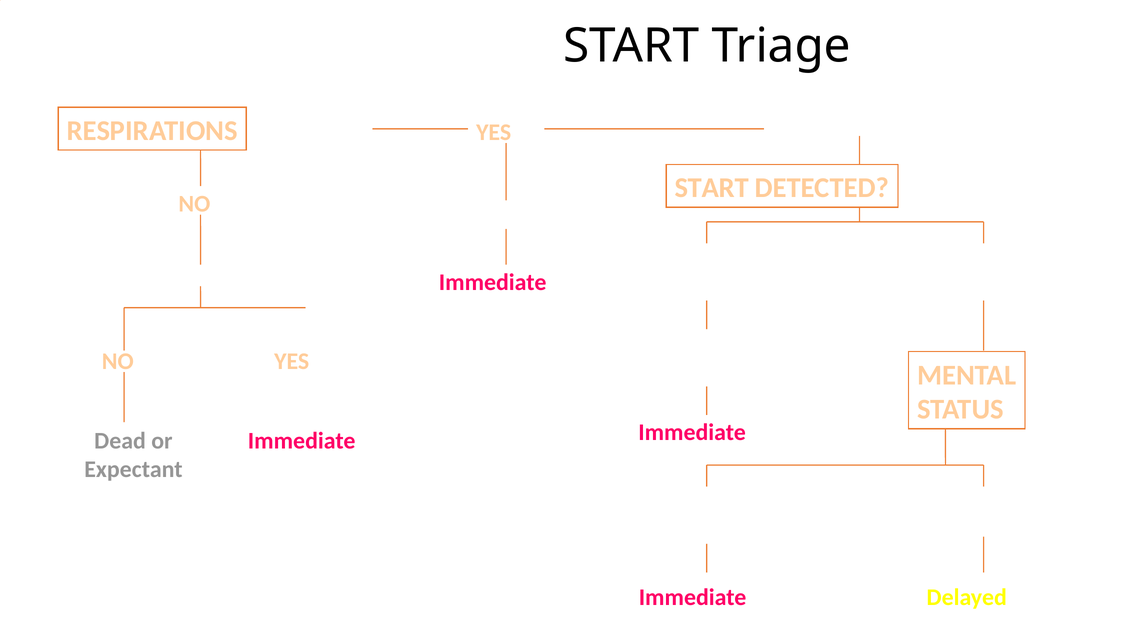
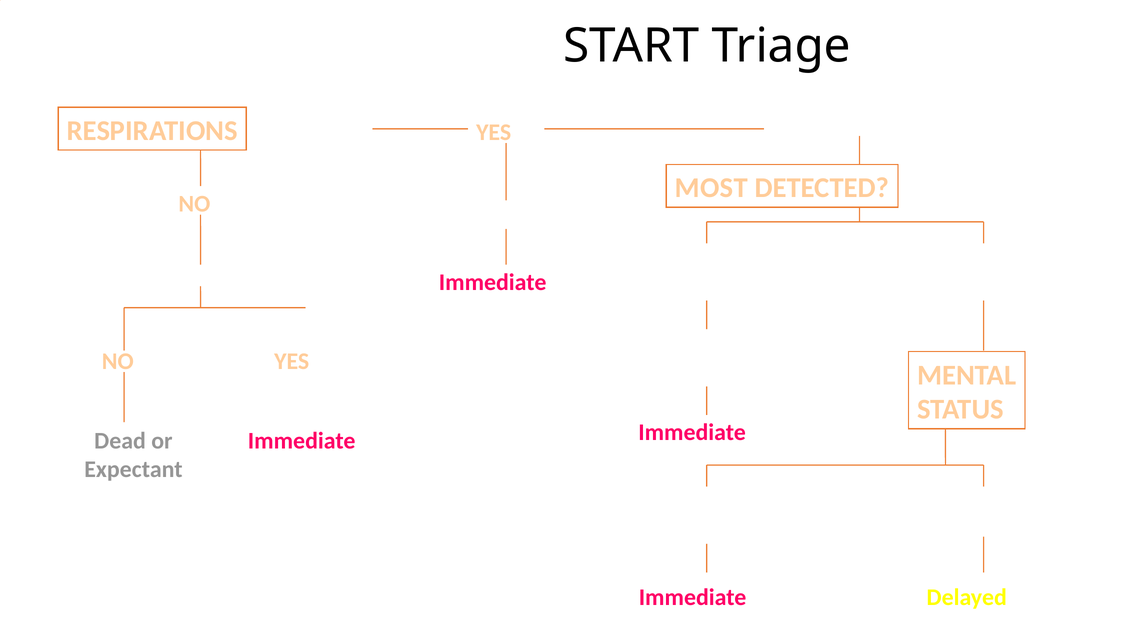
START at (712, 188): START -> MOST
